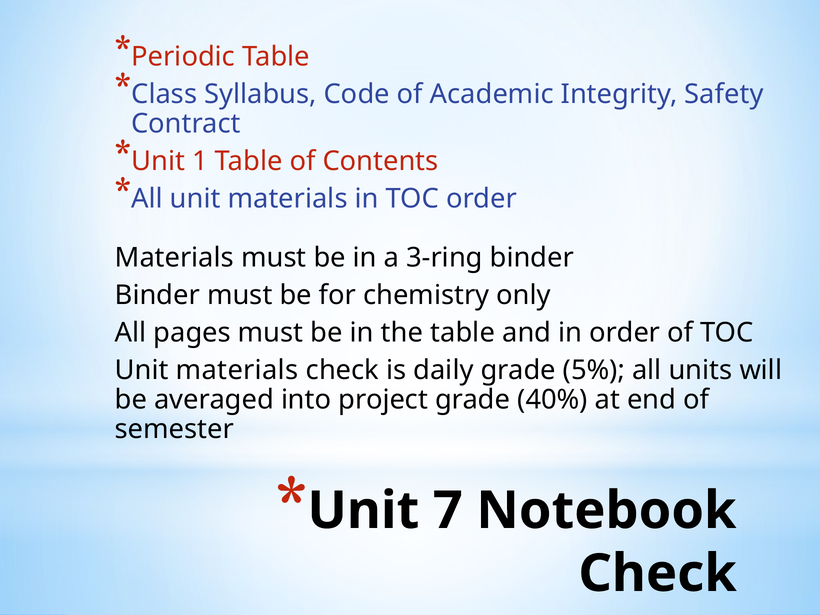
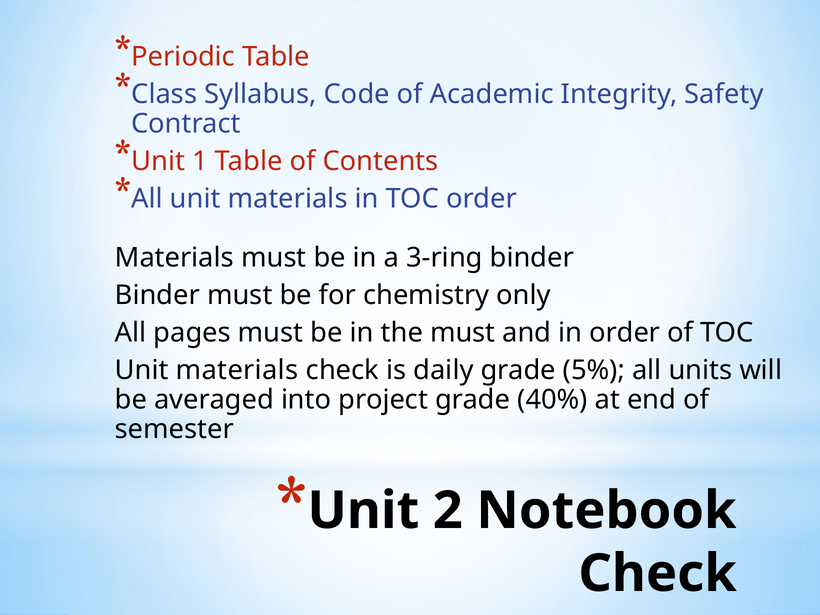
the table: table -> must
7: 7 -> 2
